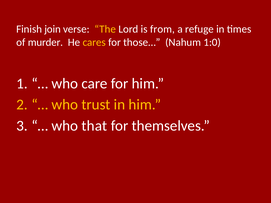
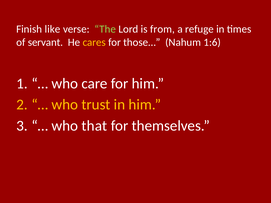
join: join -> like
The colour: yellow -> light green
murder: murder -> servant
1:0: 1:0 -> 1:6
